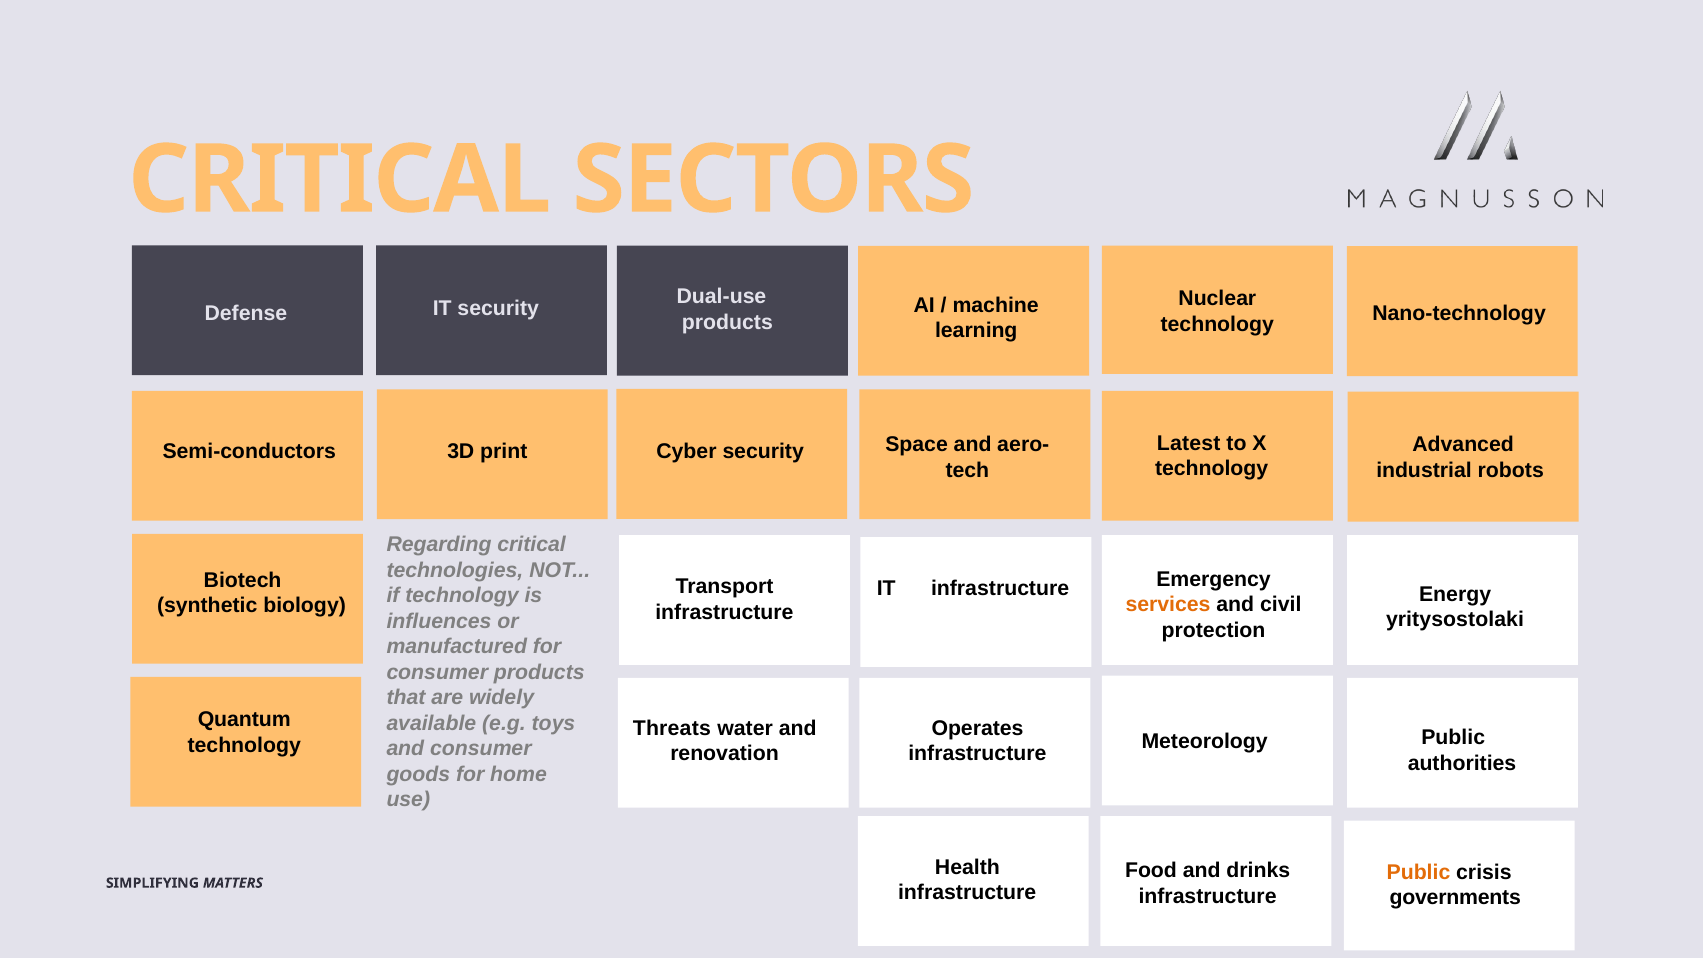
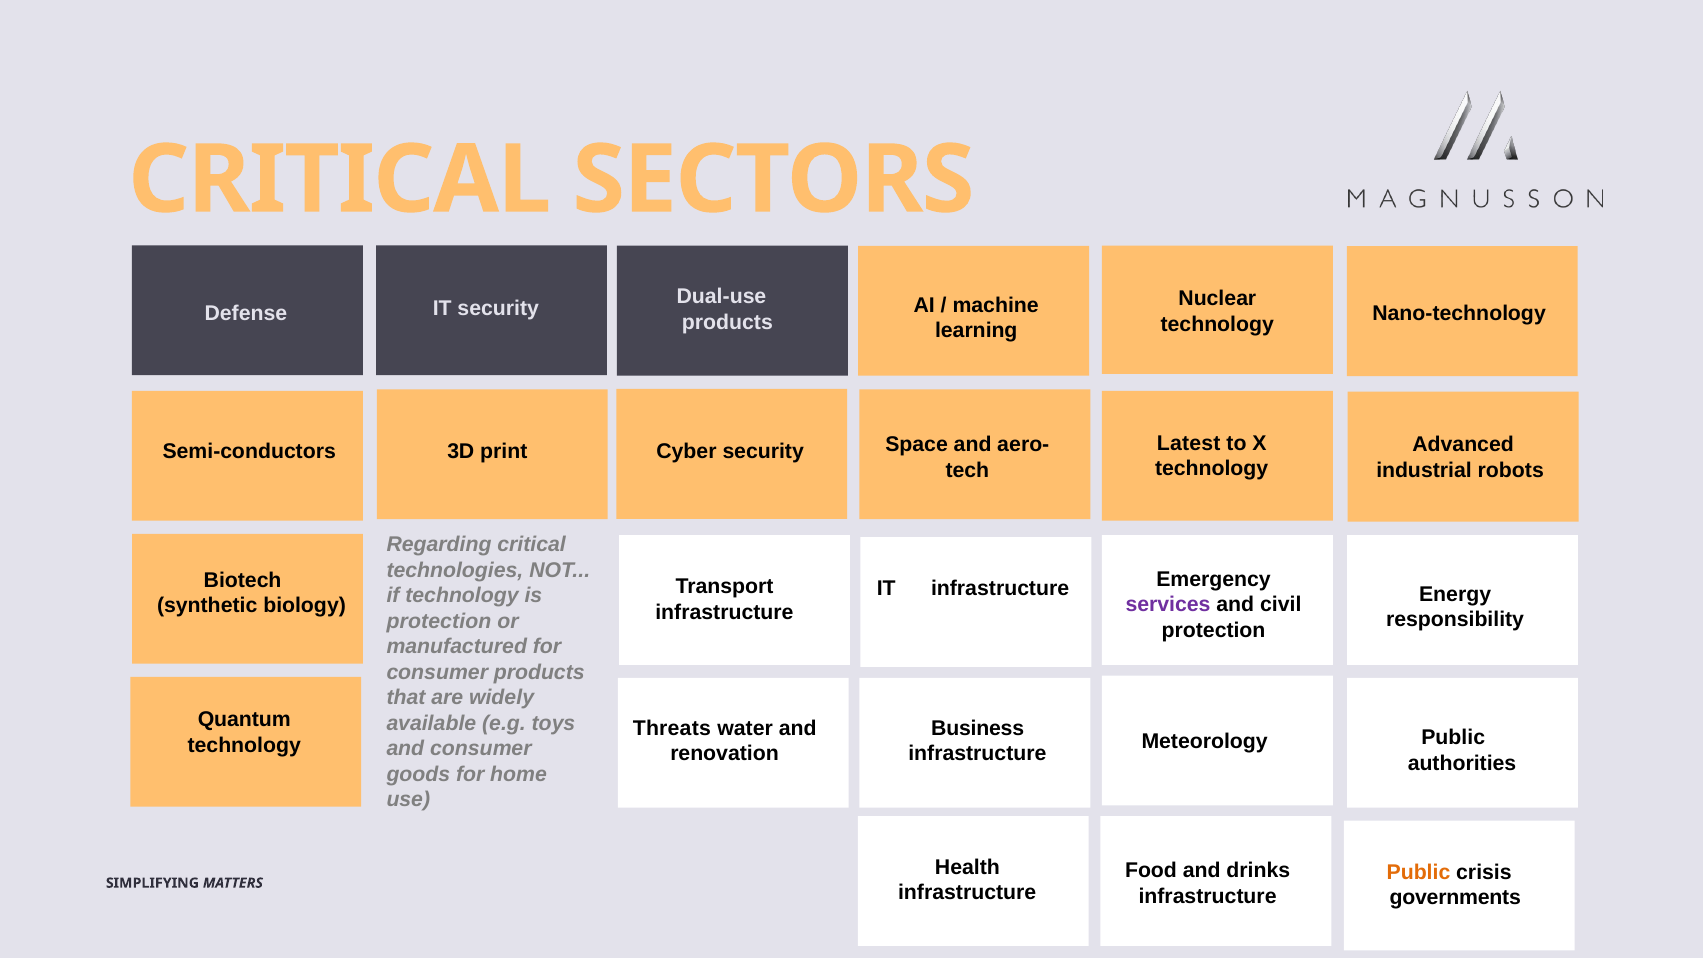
services colour: orange -> purple
yritysostolaki: yritysostolaki -> responsibility
influences at (439, 621): influences -> protection
Operates: Operates -> Business
